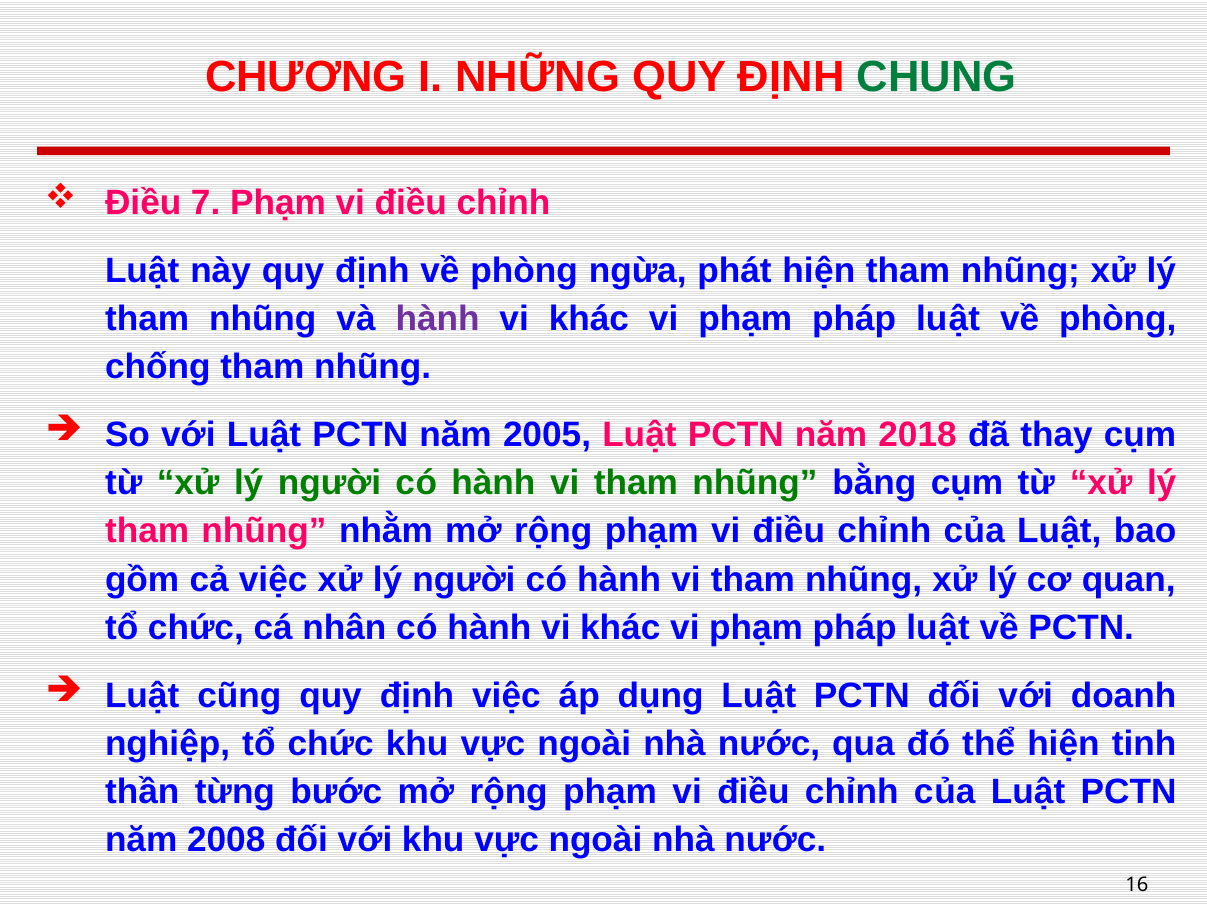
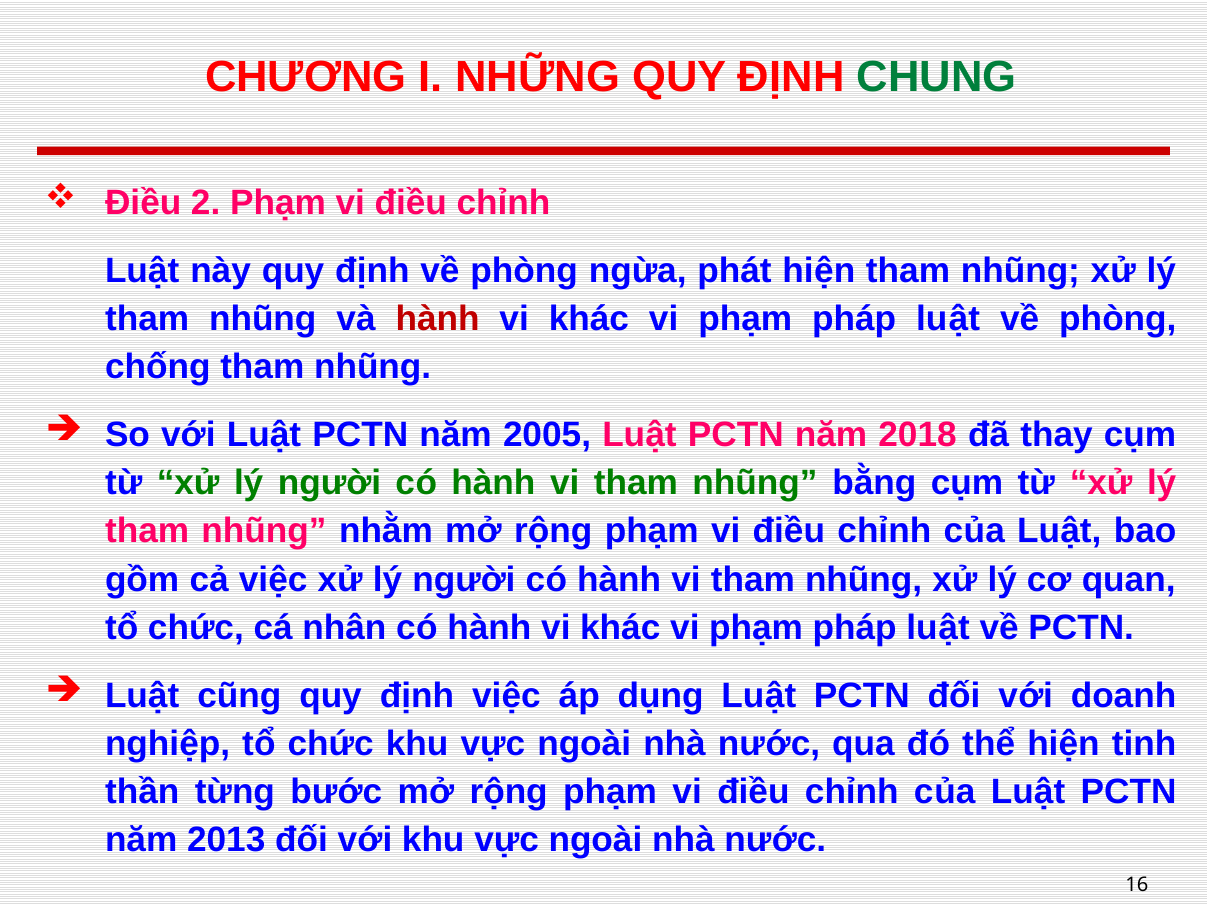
7: 7 -> 2
hành at (438, 319) colour: purple -> red
2008: 2008 -> 2013
